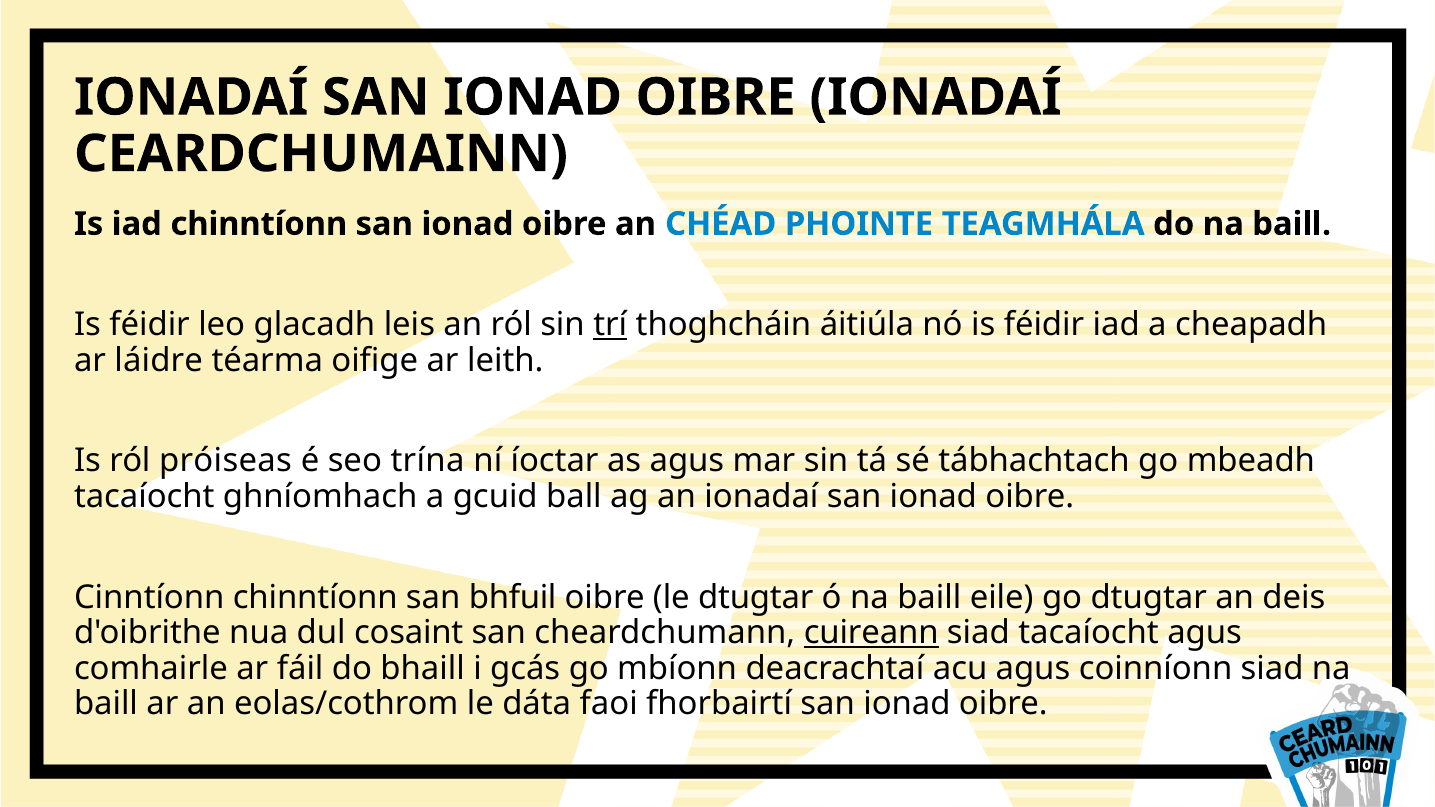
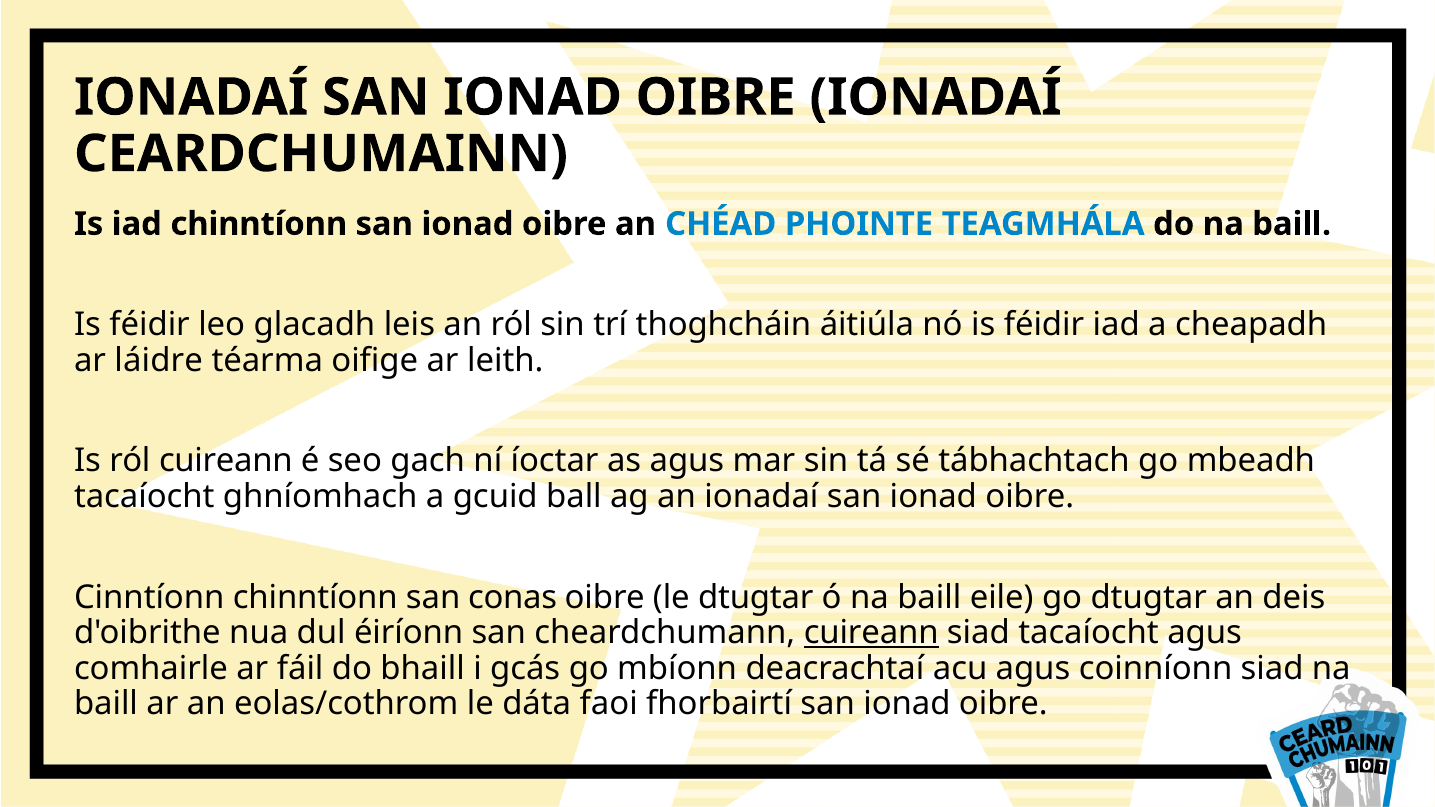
trí underline: present -> none
ról próiseas: próiseas -> cuireann
trína: trína -> gach
bhfuil: bhfuil -> conas
cosaint: cosaint -> éiríonn
